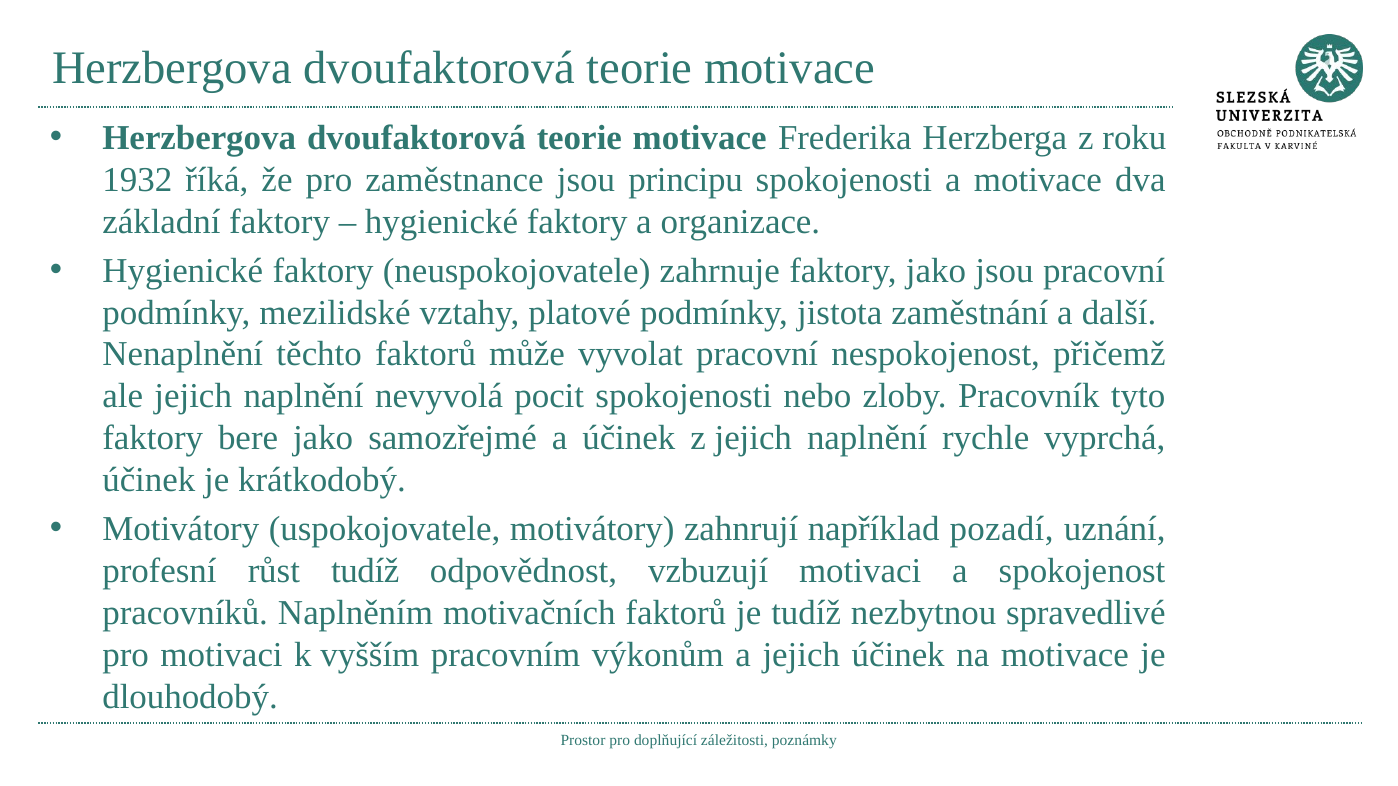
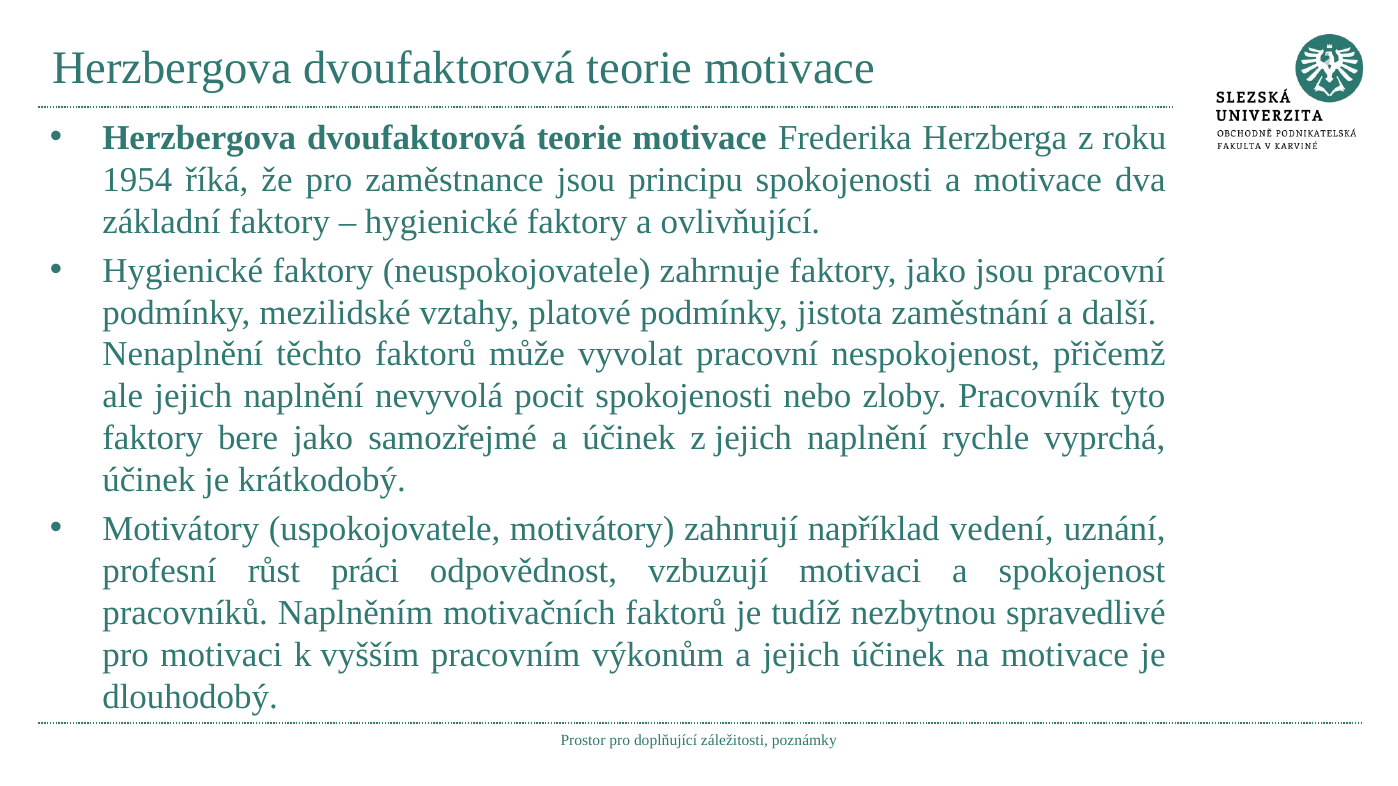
1932: 1932 -> 1954
organizace: organizace -> ovlivňující
pozadí: pozadí -> vedení
růst tudíž: tudíž -> práci
